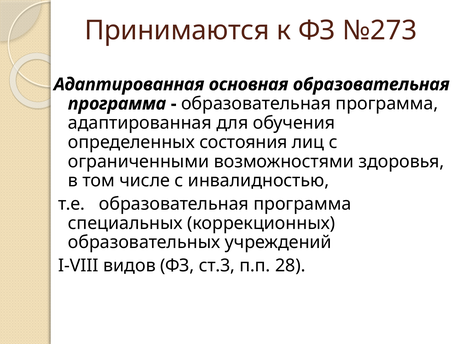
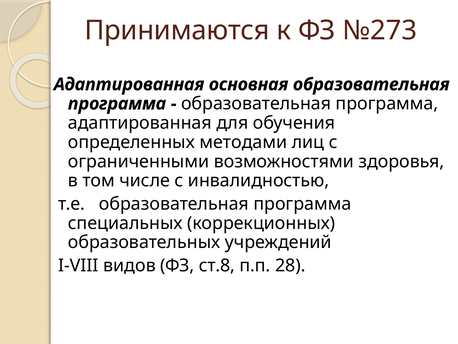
состояния: состояния -> методами
ст.3: ст.3 -> ст.8
